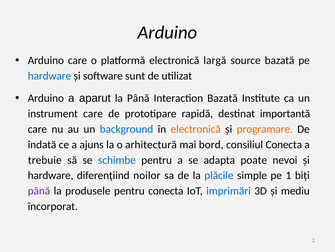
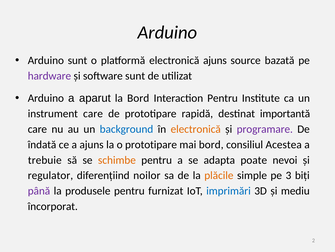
Arduino care: care -> sunt
electronică largă: largă -> ajuns
hardware at (49, 76) colour: blue -> purple
la Până: Până -> Bord
Interaction Bazată: Bazată -> Pentru
programare colour: orange -> purple
o arhitectură: arhitectură -> prototipare
consiliul Conecta: Conecta -> Acestea
schimbe colour: blue -> orange
hardware at (51, 175): hardware -> regulator
plăcile colour: blue -> orange
1: 1 -> 3
pentru conecta: conecta -> furnizat
